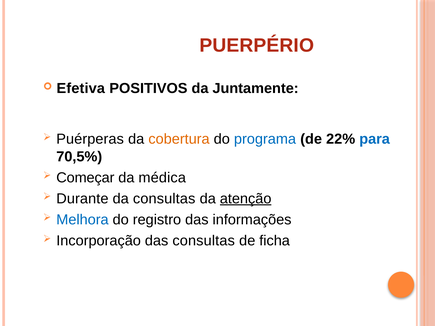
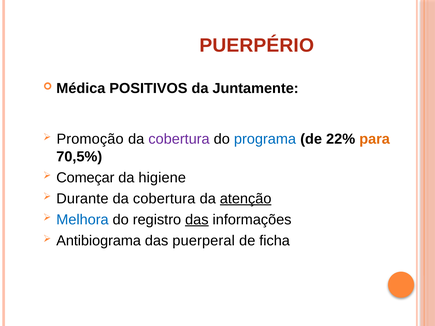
Efetiva: Efetiva -> Médica
Puérperas: Puérperas -> Promoção
cobertura at (179, 139) colour: orange -> purple
para colour: blue -> orange
médica: médica -> higiene
consultas at (164, 199): consultas -> cobertura
das at (197, 220) underline: none -> present
Incorporação: Incorporação -> Antibiograma
das consultas: consultas -> puerperal
